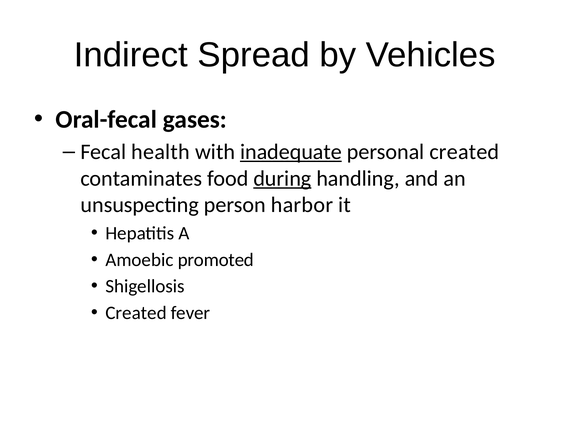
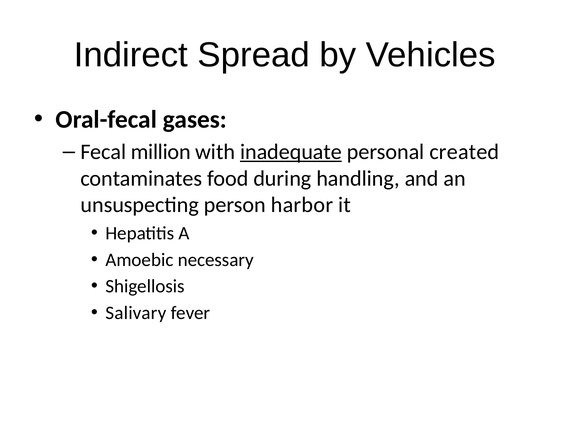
health: health -> million
during underline: present -> none
promoted: promoted -> necessary
Created at (136, 313): Created -> Salivary
